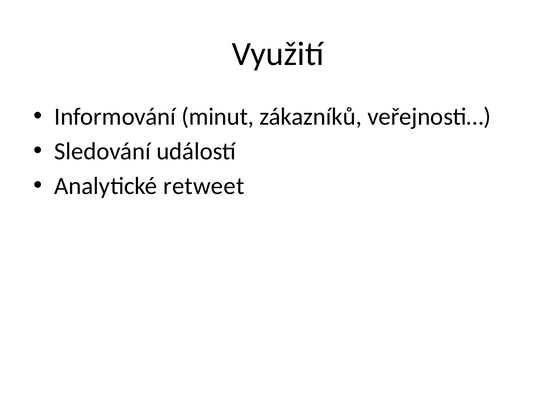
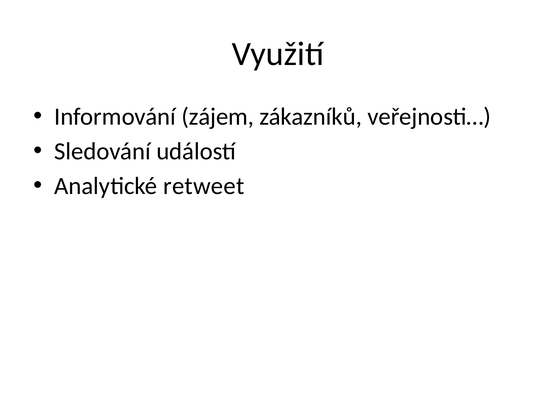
minut: minut -> zájem
